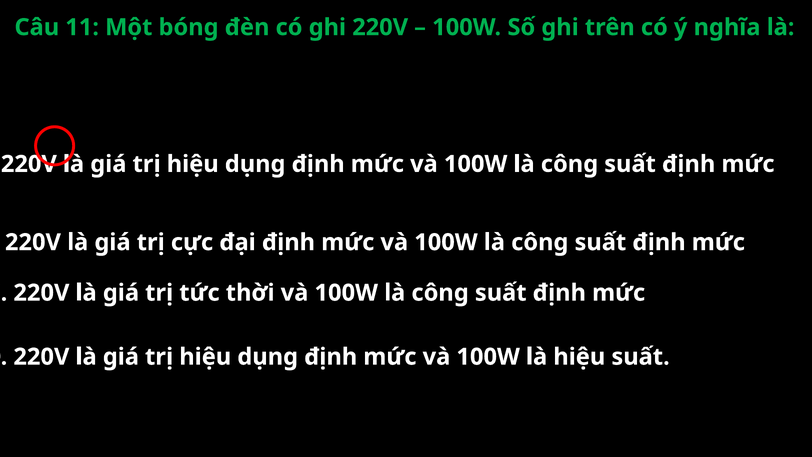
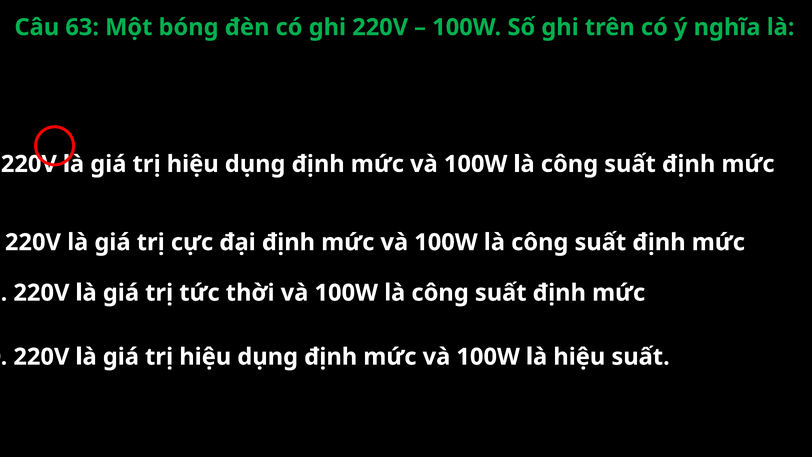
11: 11 -> 63
